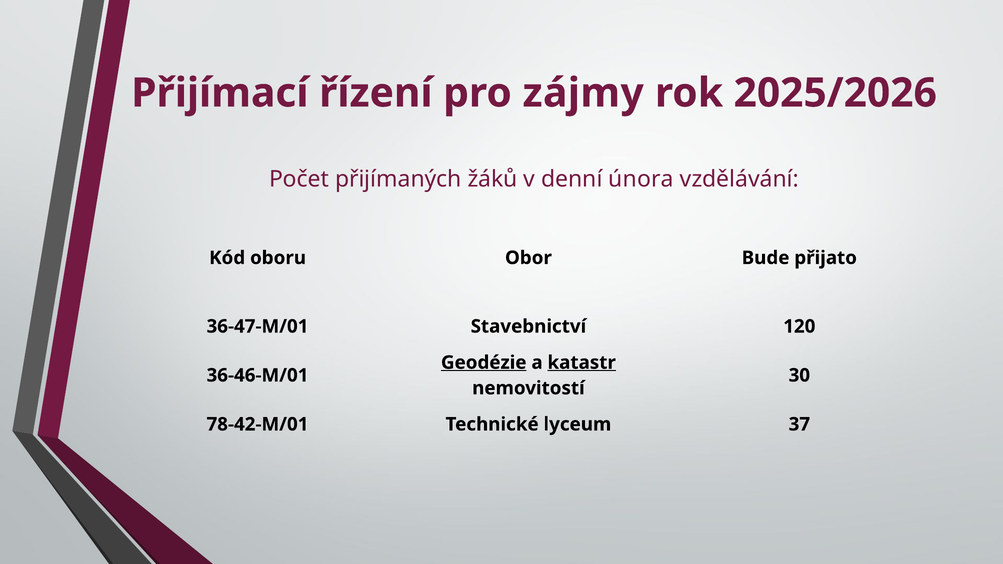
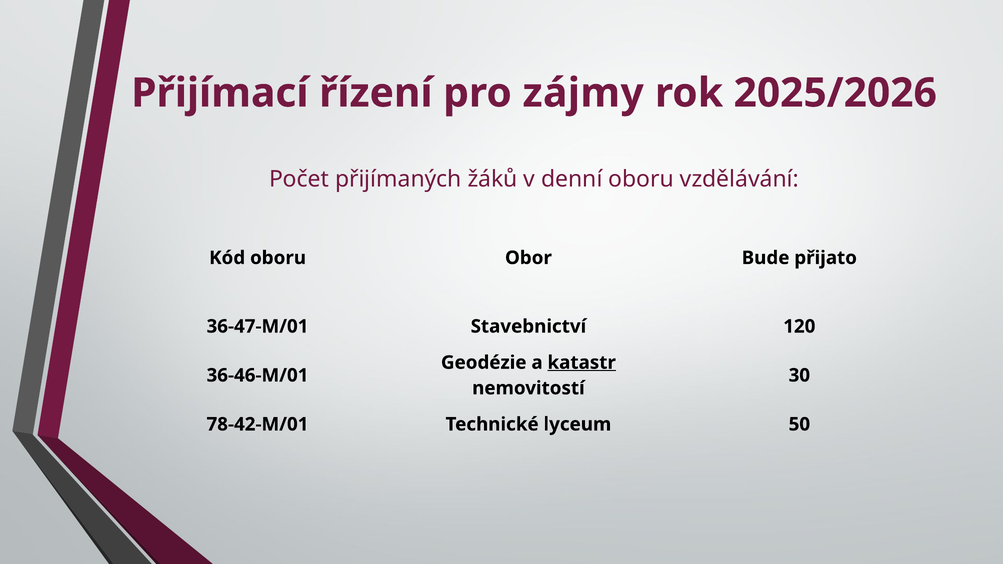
denní února: února -> oboru
Geodézie underline: present -> none
37: 37 -> 50
